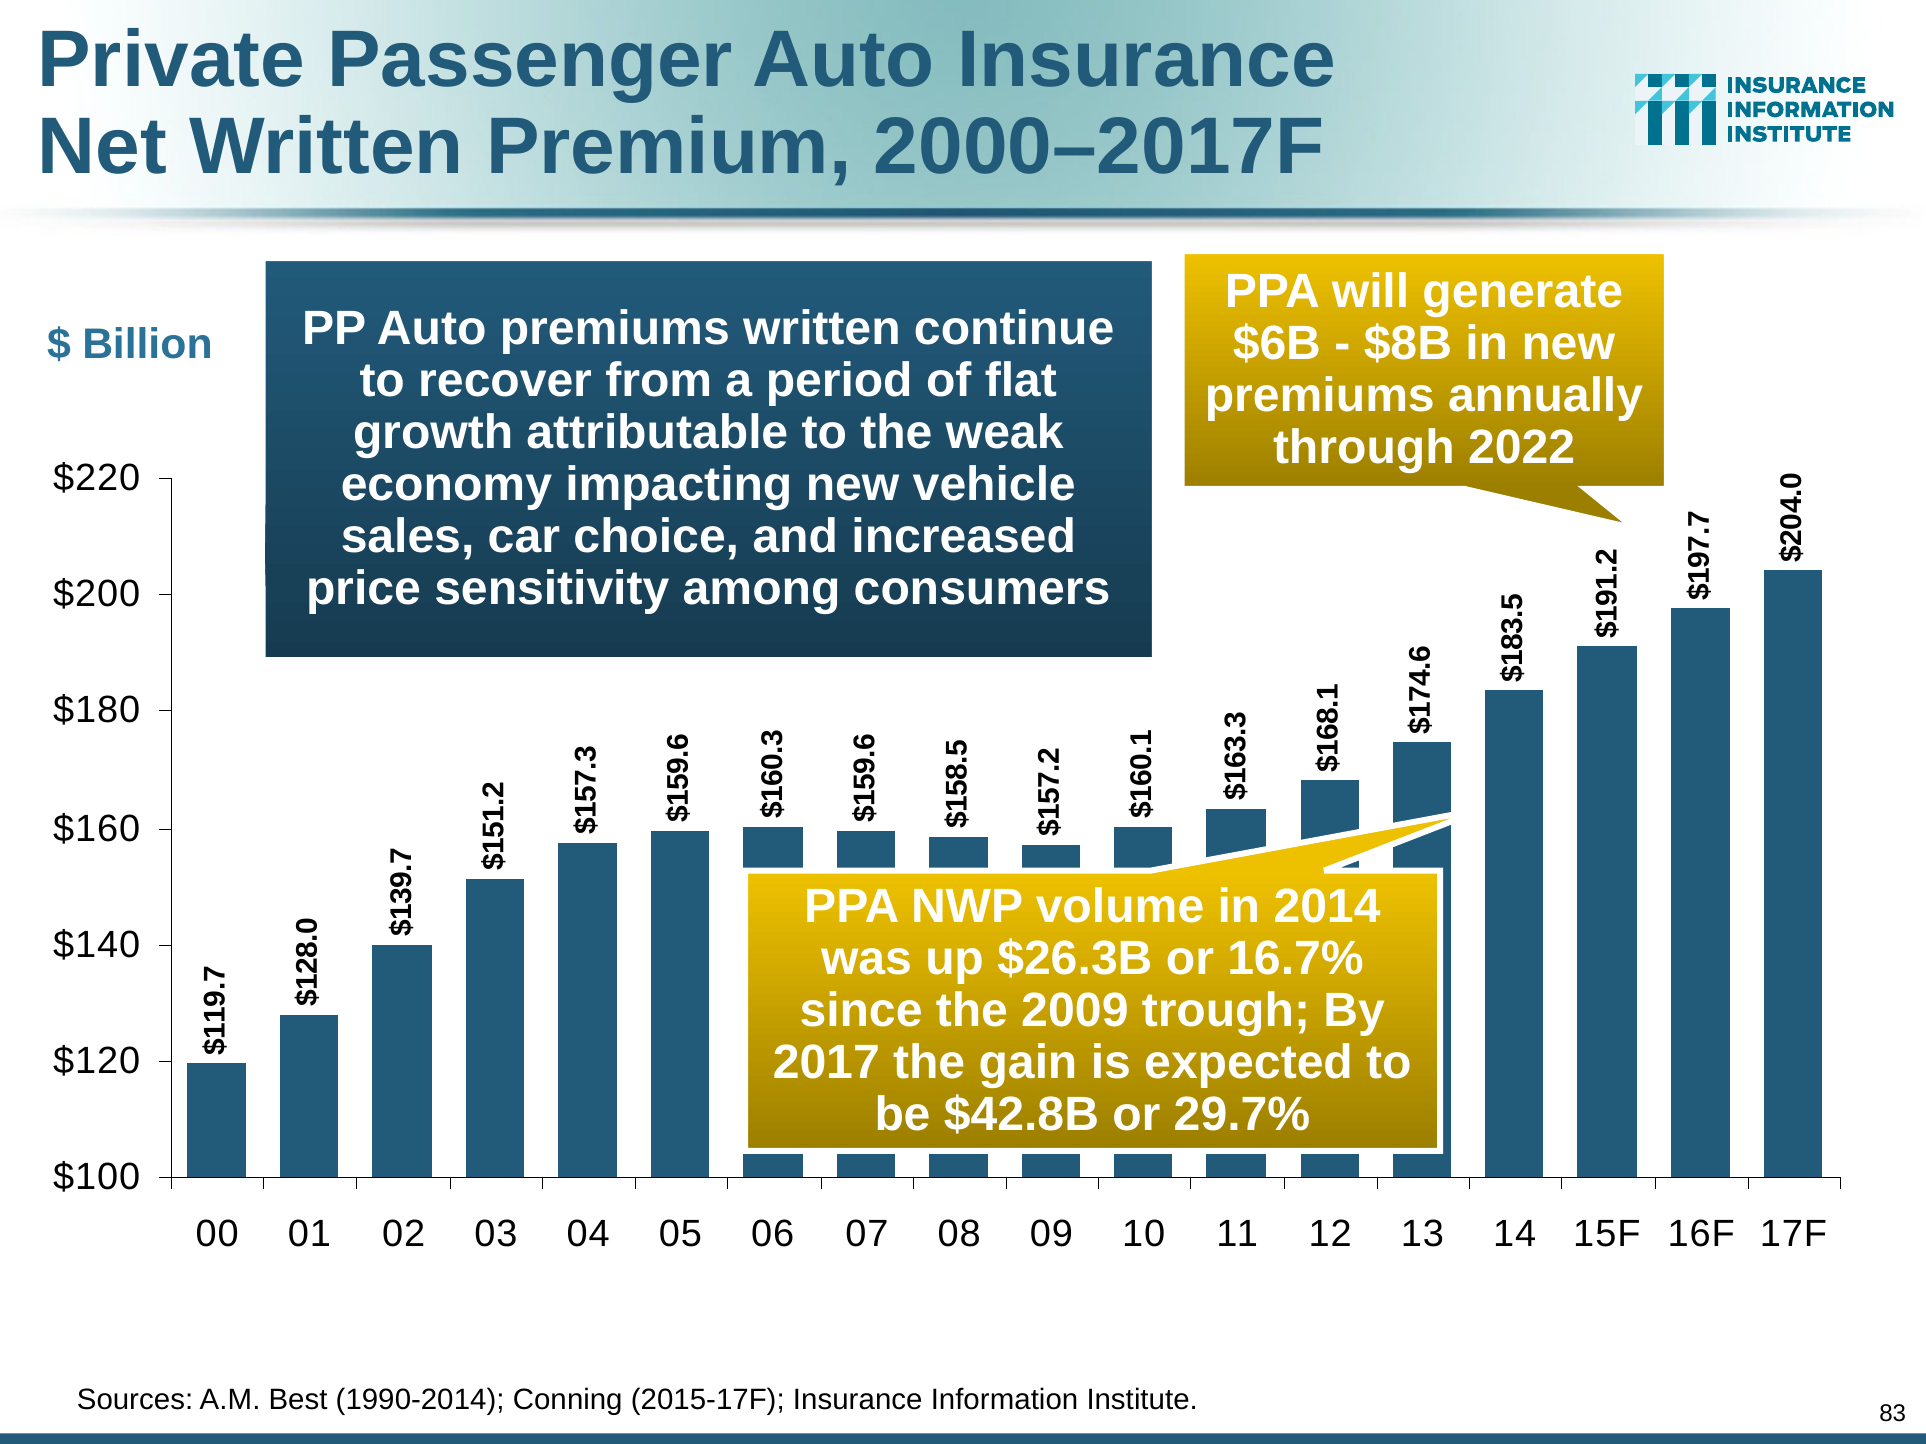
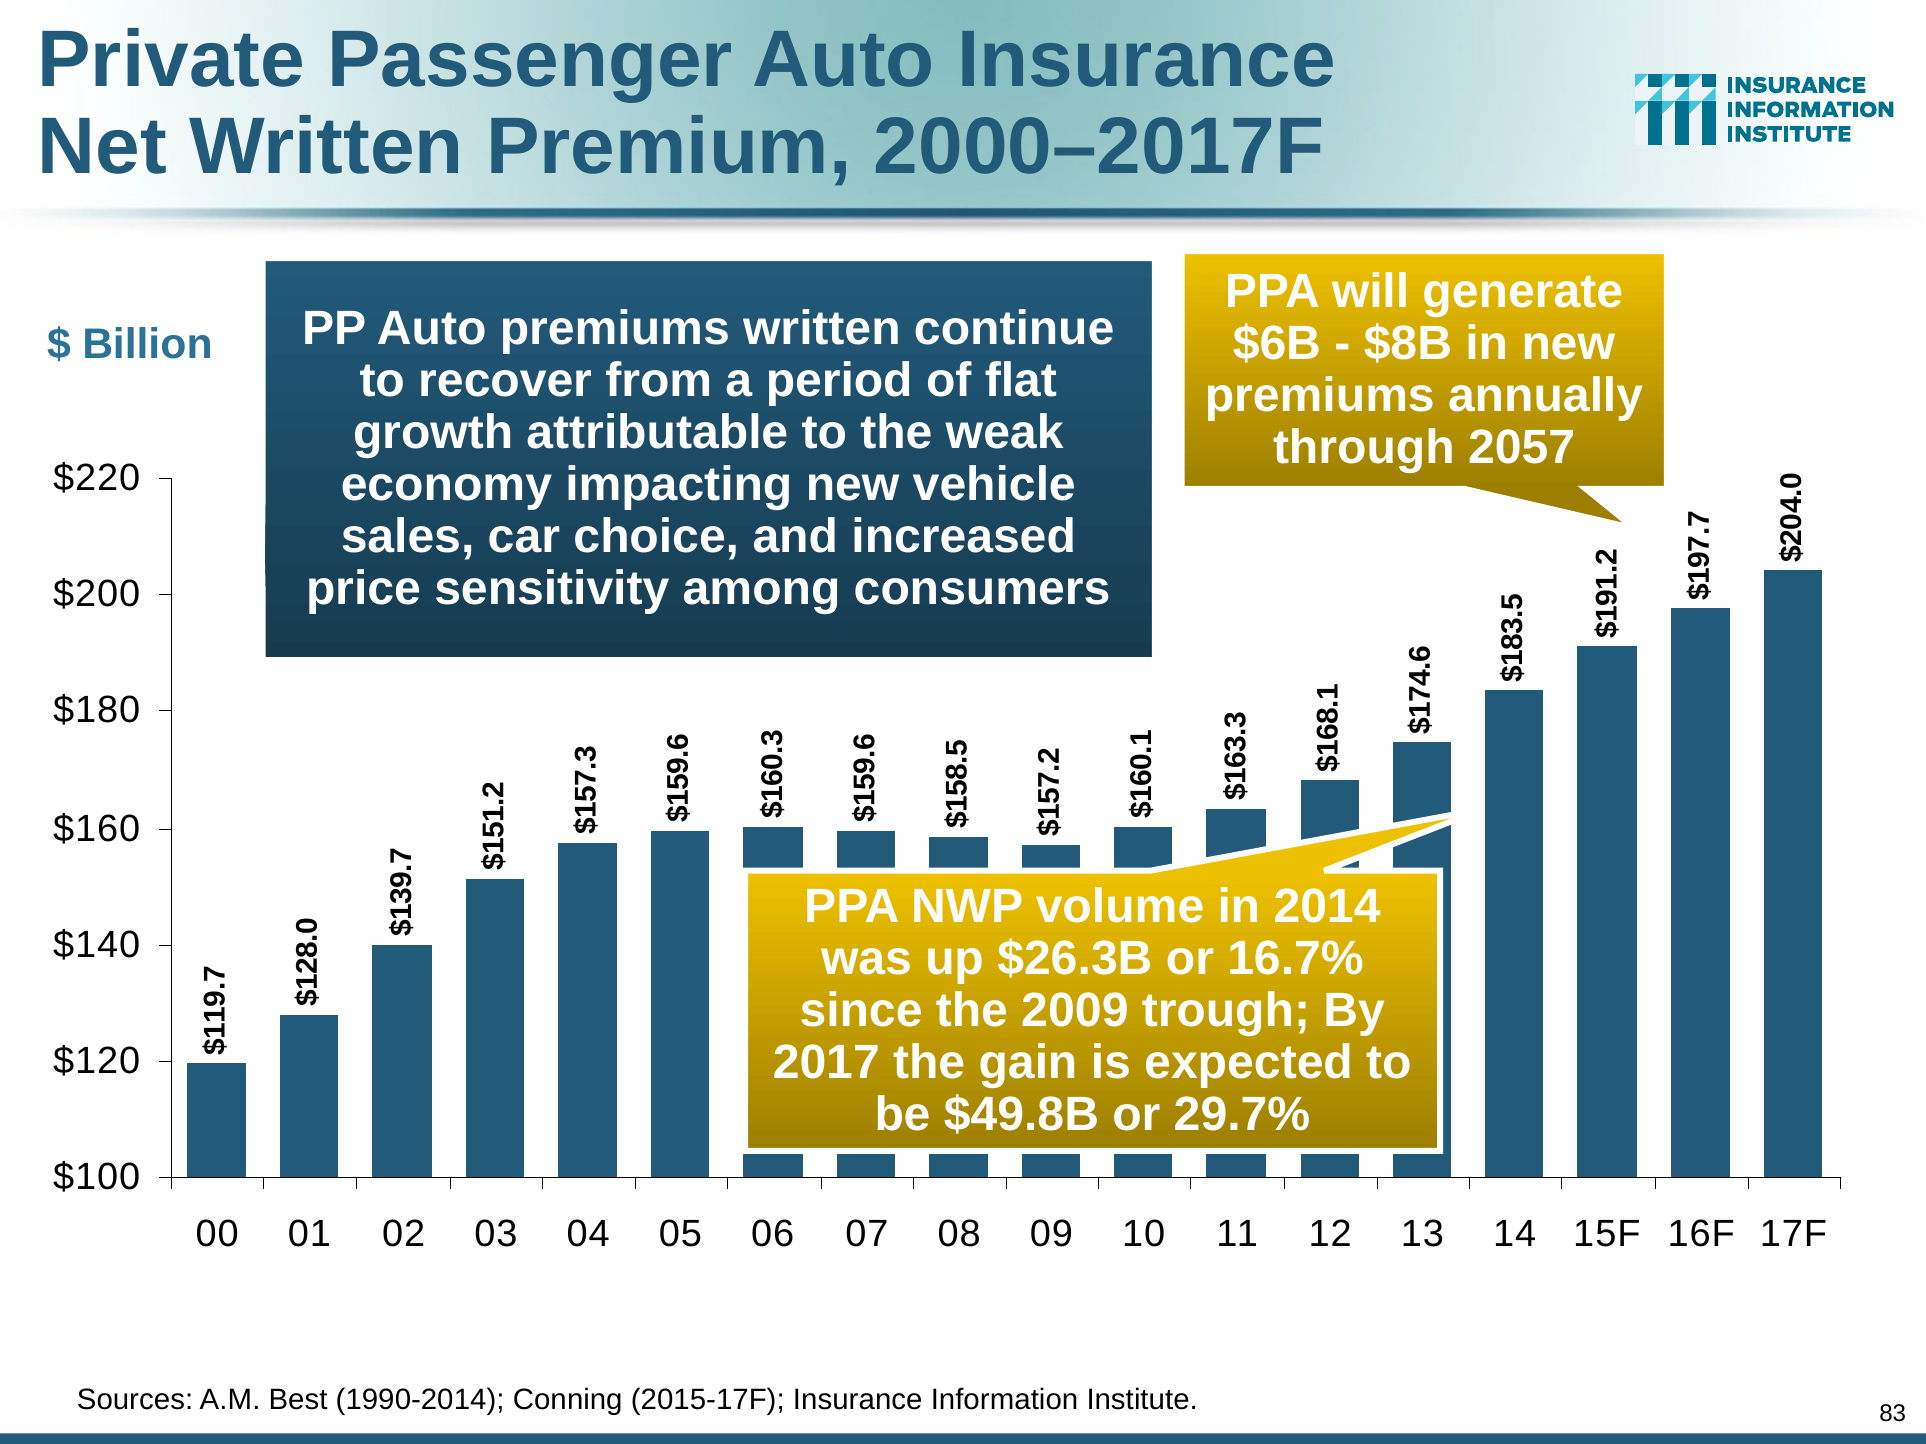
2022: 2022 -> 2057
$42.8B: $42.8B -> $49.8B
